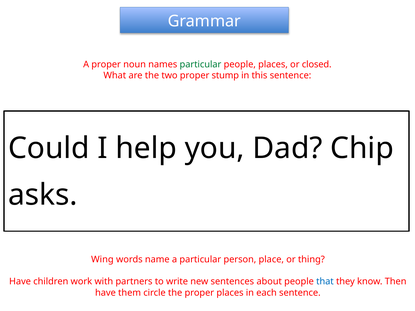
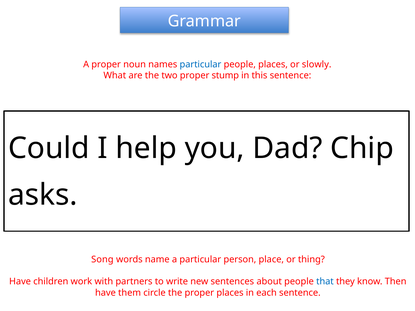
particular at (201, 65) colour: green -> blue
closed: closed -> slowly
Wing: Wing -> Song
